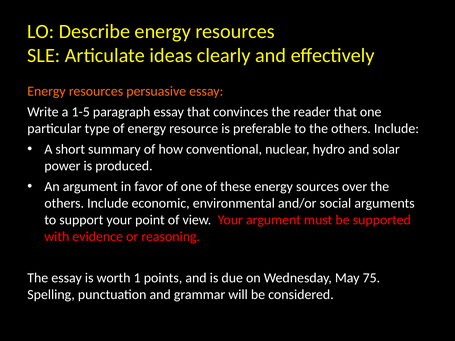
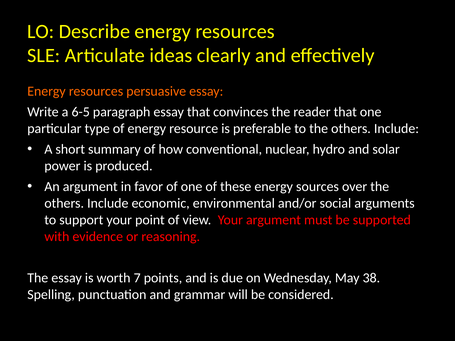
1-5: 1-5 -> 6-5
1: 1 -> 7
75: 75 -> 38
